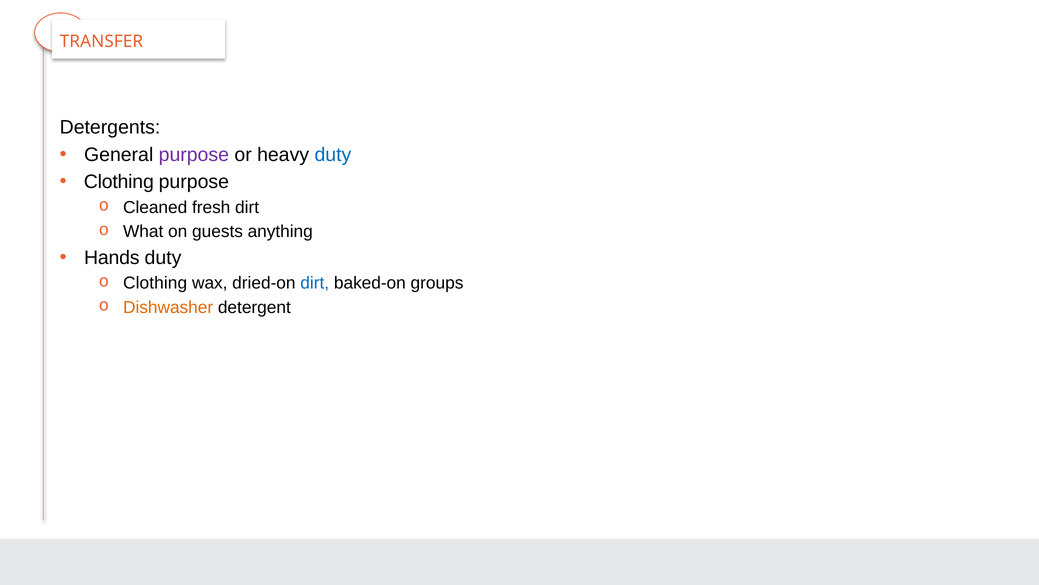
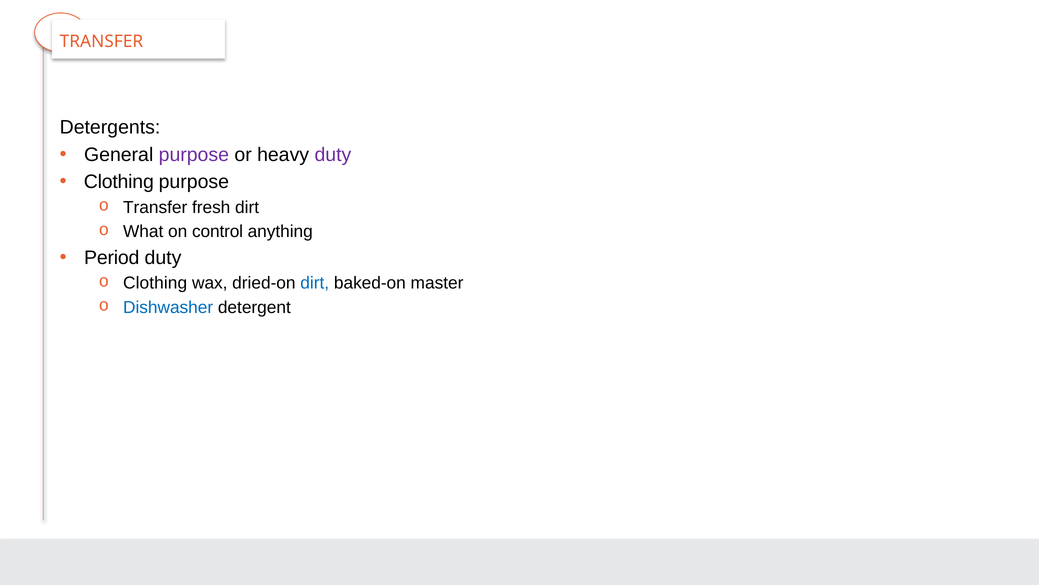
duty at (333, 155) colour: blue -> purple
Cleaned at (155, 207): Cleaned -> Transfer
guests: guests -> control
Hands: Hands -> Period
groups: groups -> master
Dishwasher colour: orange -> blue
